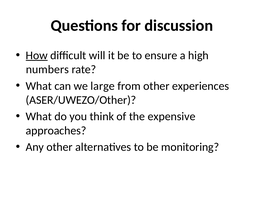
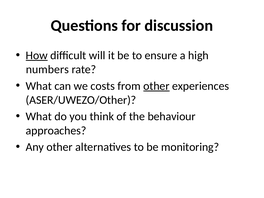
large: large -> costs
other at (156, 86) underline: none -> present
expensive: expensive -> behaviour
